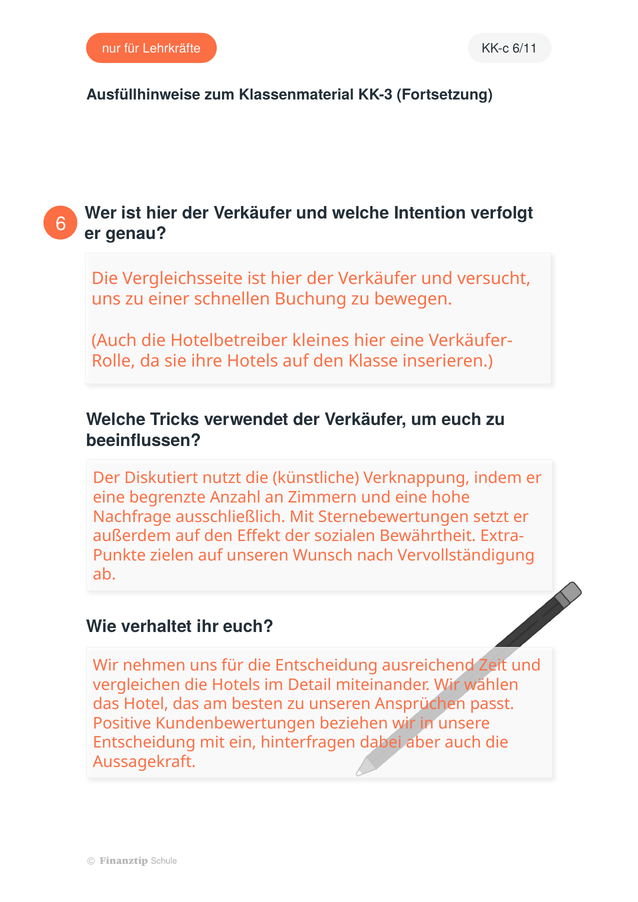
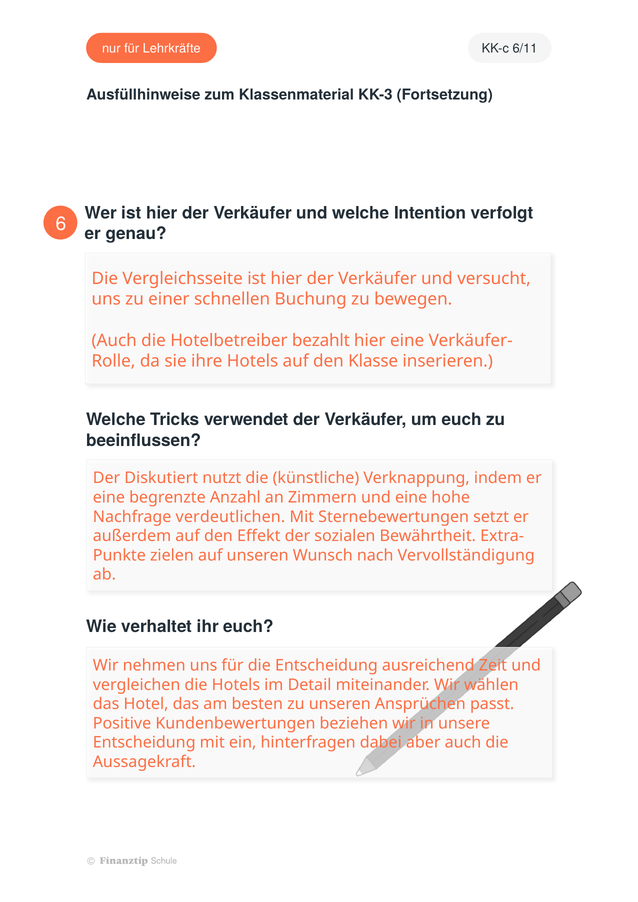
kleines: kleines -> bezahlt
ausschließlich: ausschließlich -> verdeutlichen
